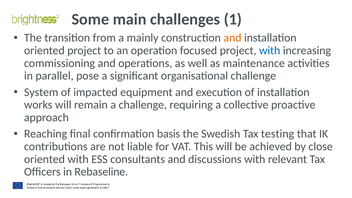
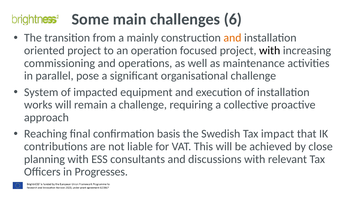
1: 1 -> 6
with at (270, 51) colour: blue -> black
testing: testing -> impact
oriented at (44, 159): oriented -> planning
Rebaseline: Rebaseline -> Progresses
